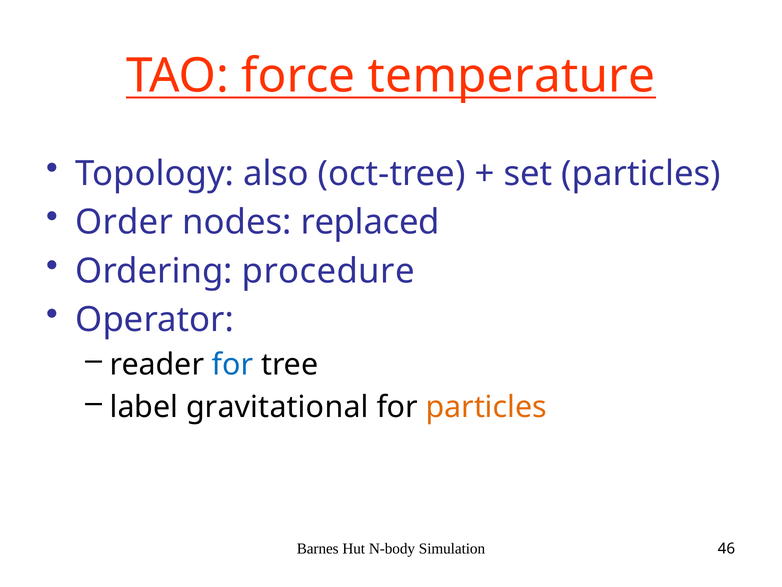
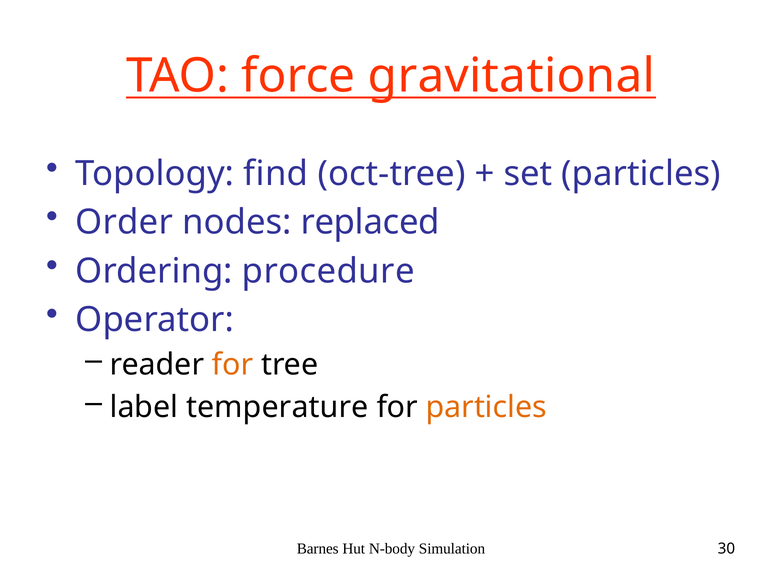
temperature: temperature -> gravitational
also: also -> find
for at (233, 364) colour: blue -> orange
gravitational: gravitational -> temperature
46: 46 -> 30
